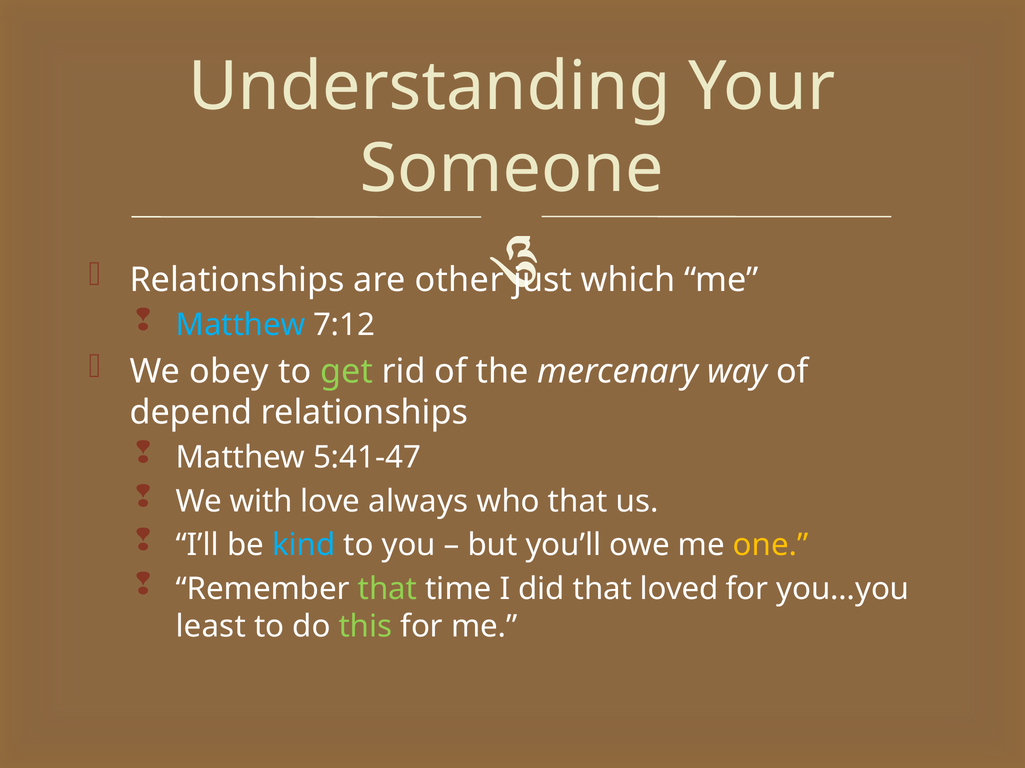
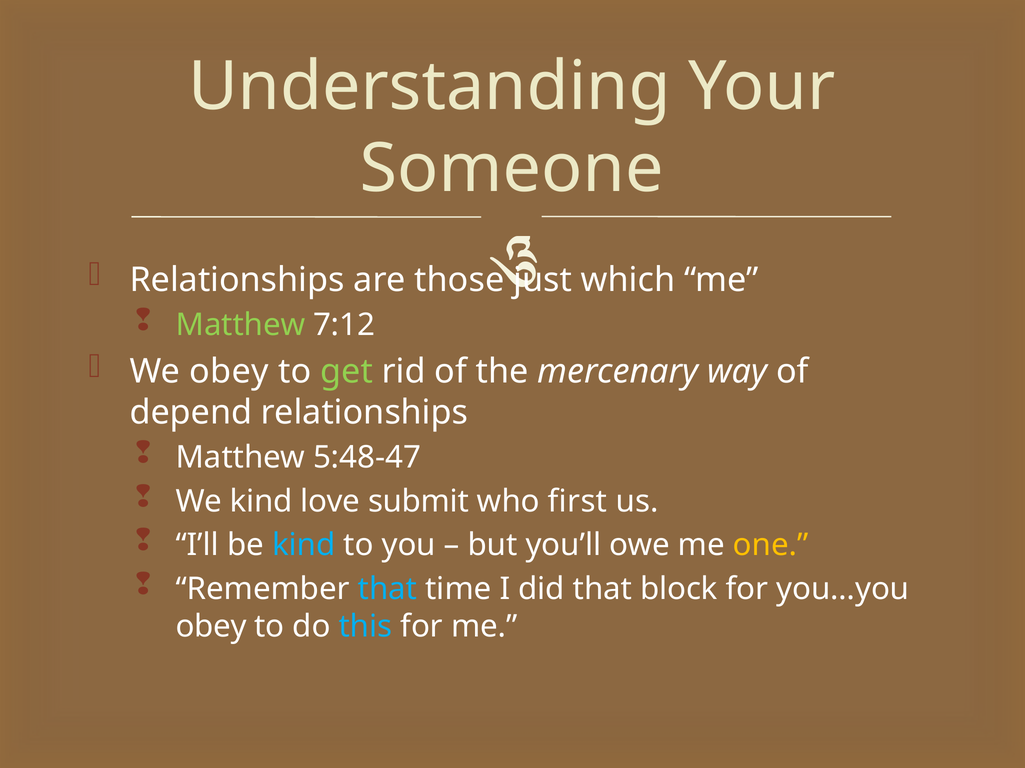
other: other -> those
Matthew at (240, 325) colour: light blue -> light green
5:41-47: 5:41-47 -> 5:48-47
We with: with -> kind
always: always -> submit
who that: that -> first
that at (387, 589) colour: light green -> light blue
loved: loved -> block
least at (211, 627): least -> obey
this colour: light green -> light blue
